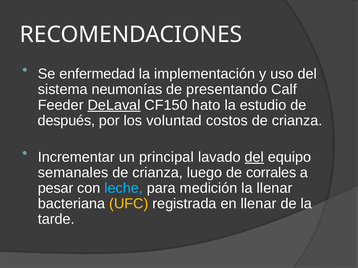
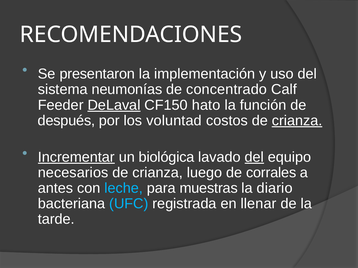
enfermedad: enfermedad -> presentaron
presentando: presentando -> concentrado
estudio: estudio -> función
crianza at (297, 121) underline: none -> present
Incrementar underline: none -> present
principal: principal -> biológica
semanales: semanales -> necesarios
pesar: pesar -> antes
medición: medición -> muestras
la llenar: llenar -> diario
UFC colour: yellow -> light blue
